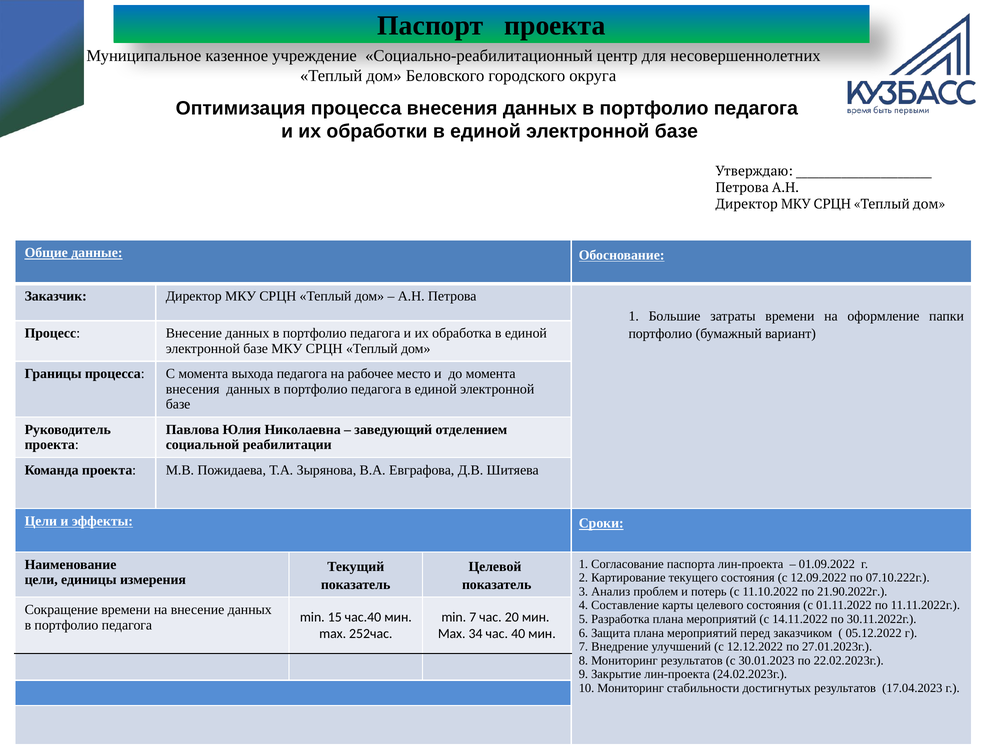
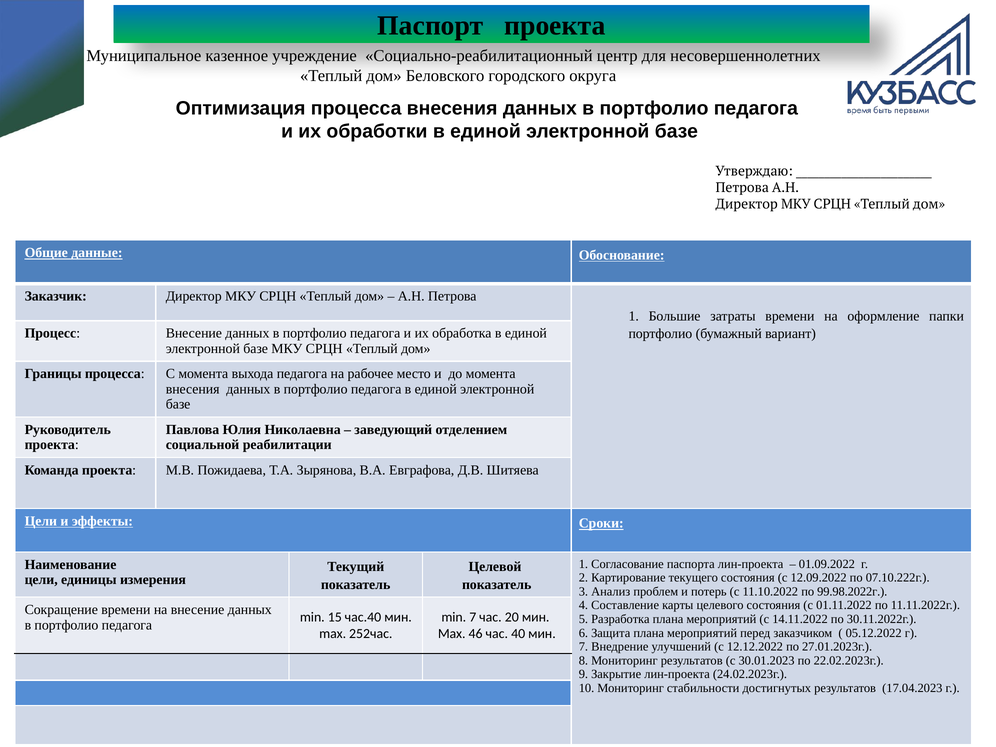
21.90.2022г: 21.90.2022г -> 99.98.2022г
34: 34 -> 46
